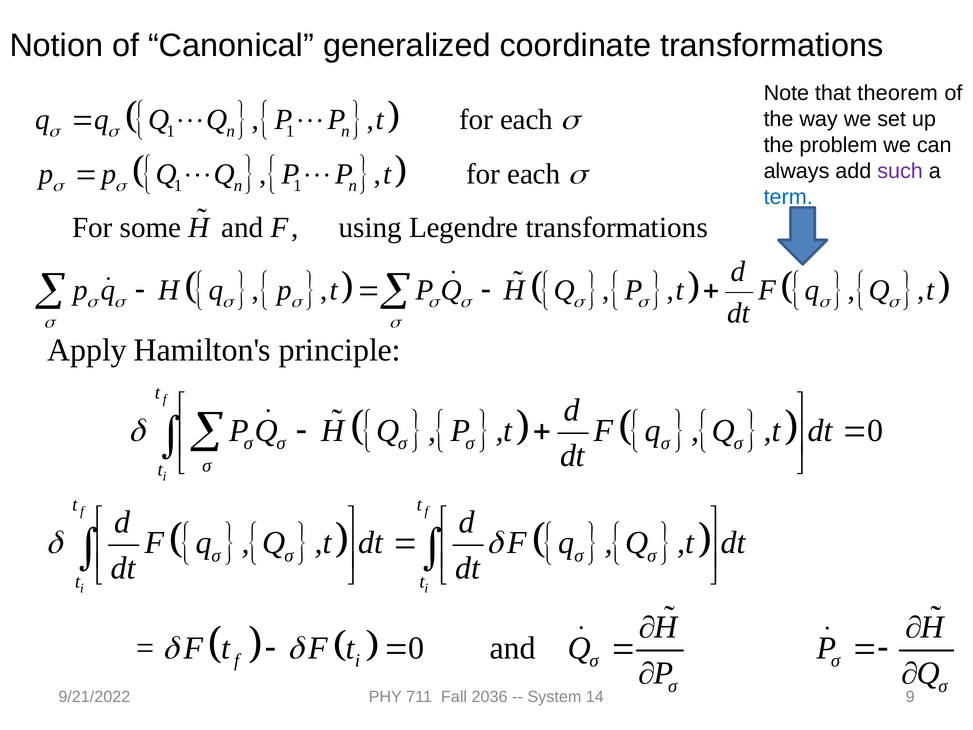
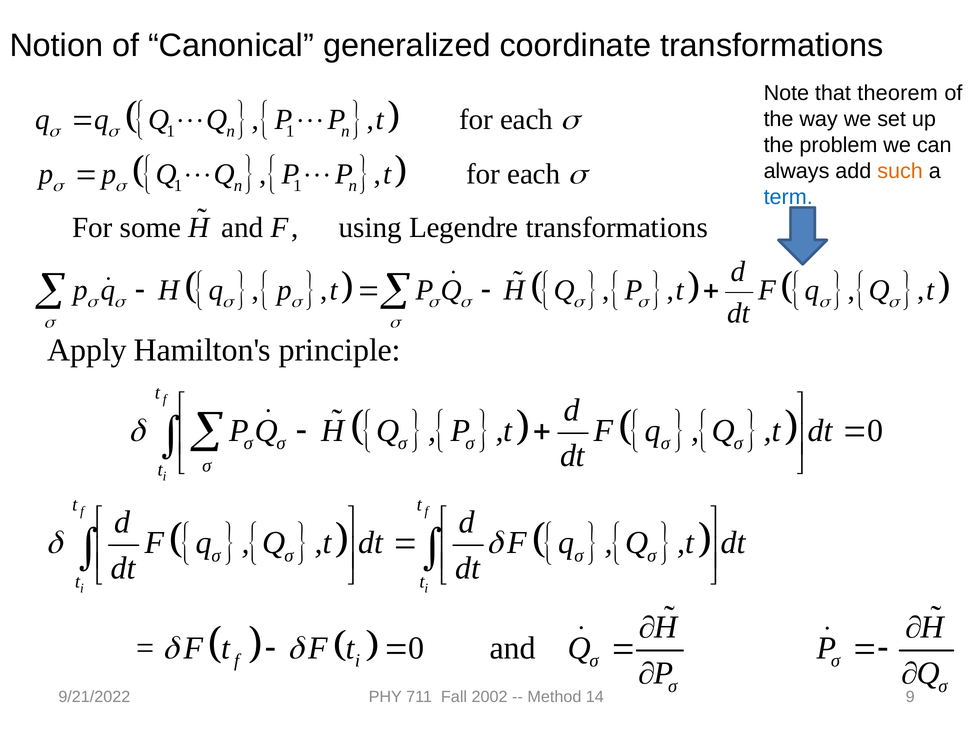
such colour: purple -> orange
2036: 2036 -> 2002
System: System -> Method
